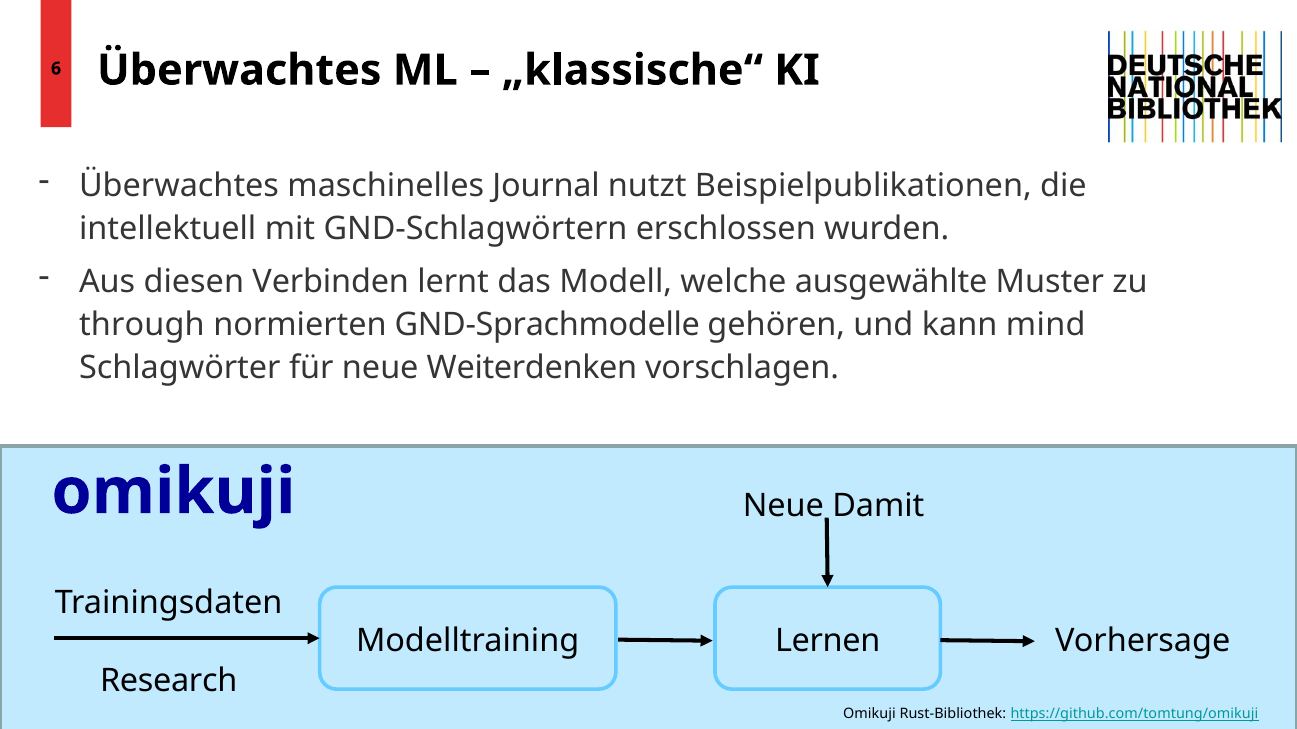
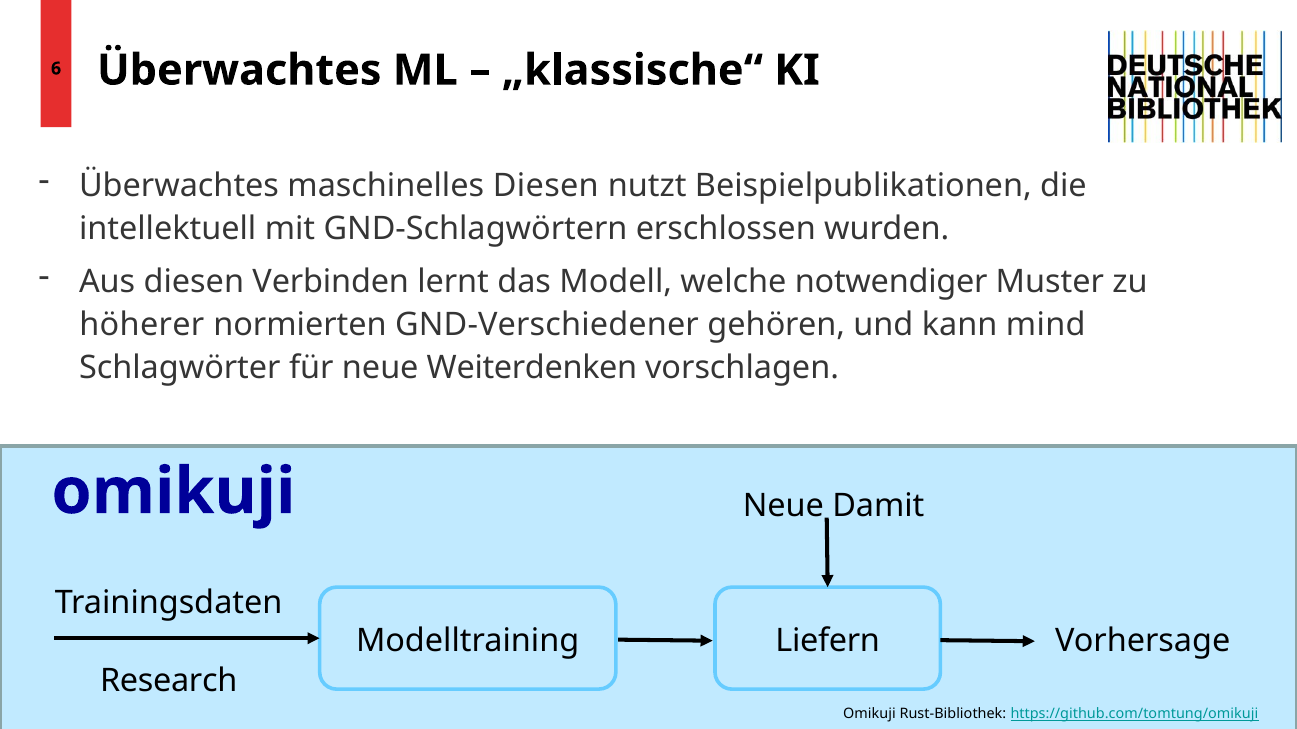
maschinelles Journal: Journal -> Diesen
ausgewählte: ausgewählte -> notwendiger
through: through -> höherer
GND-Sprachmodelle: GND-Sprachmodelle -> GND-Verschiedener
Lernen: Lernen -> Liefern
